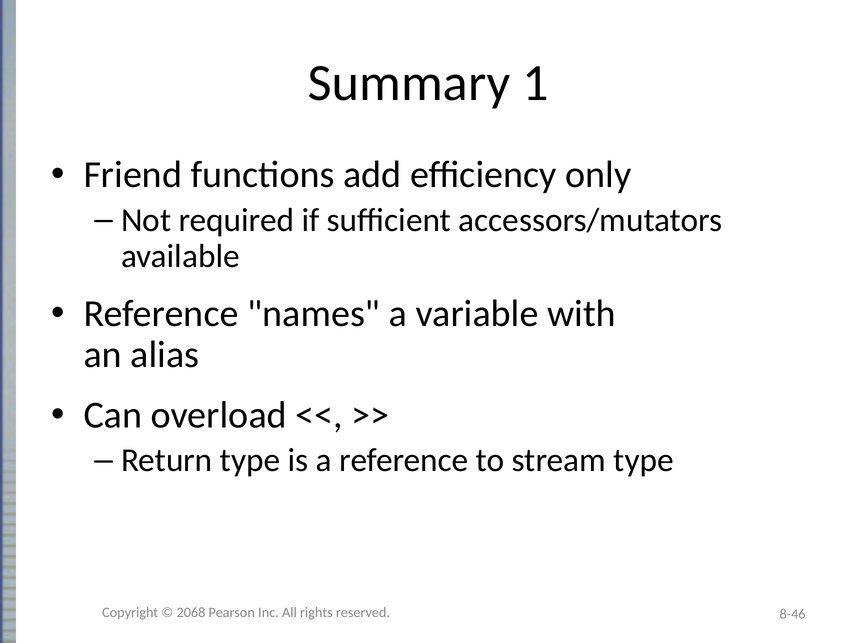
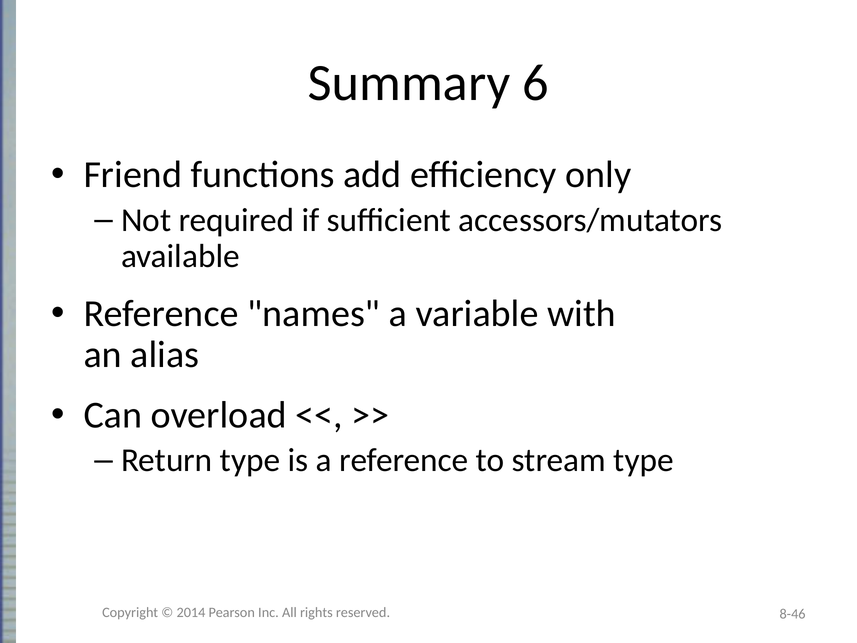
1: 1 -> 6
2068: 2068 -> 2014
